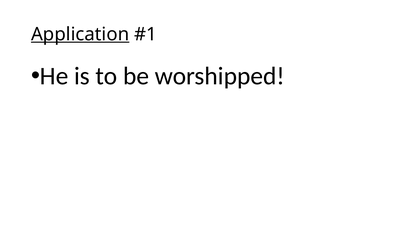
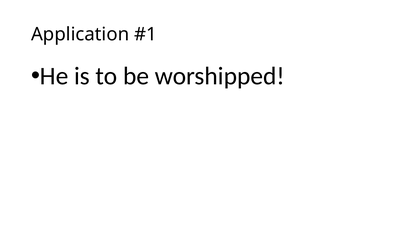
Application underline: present -> none
